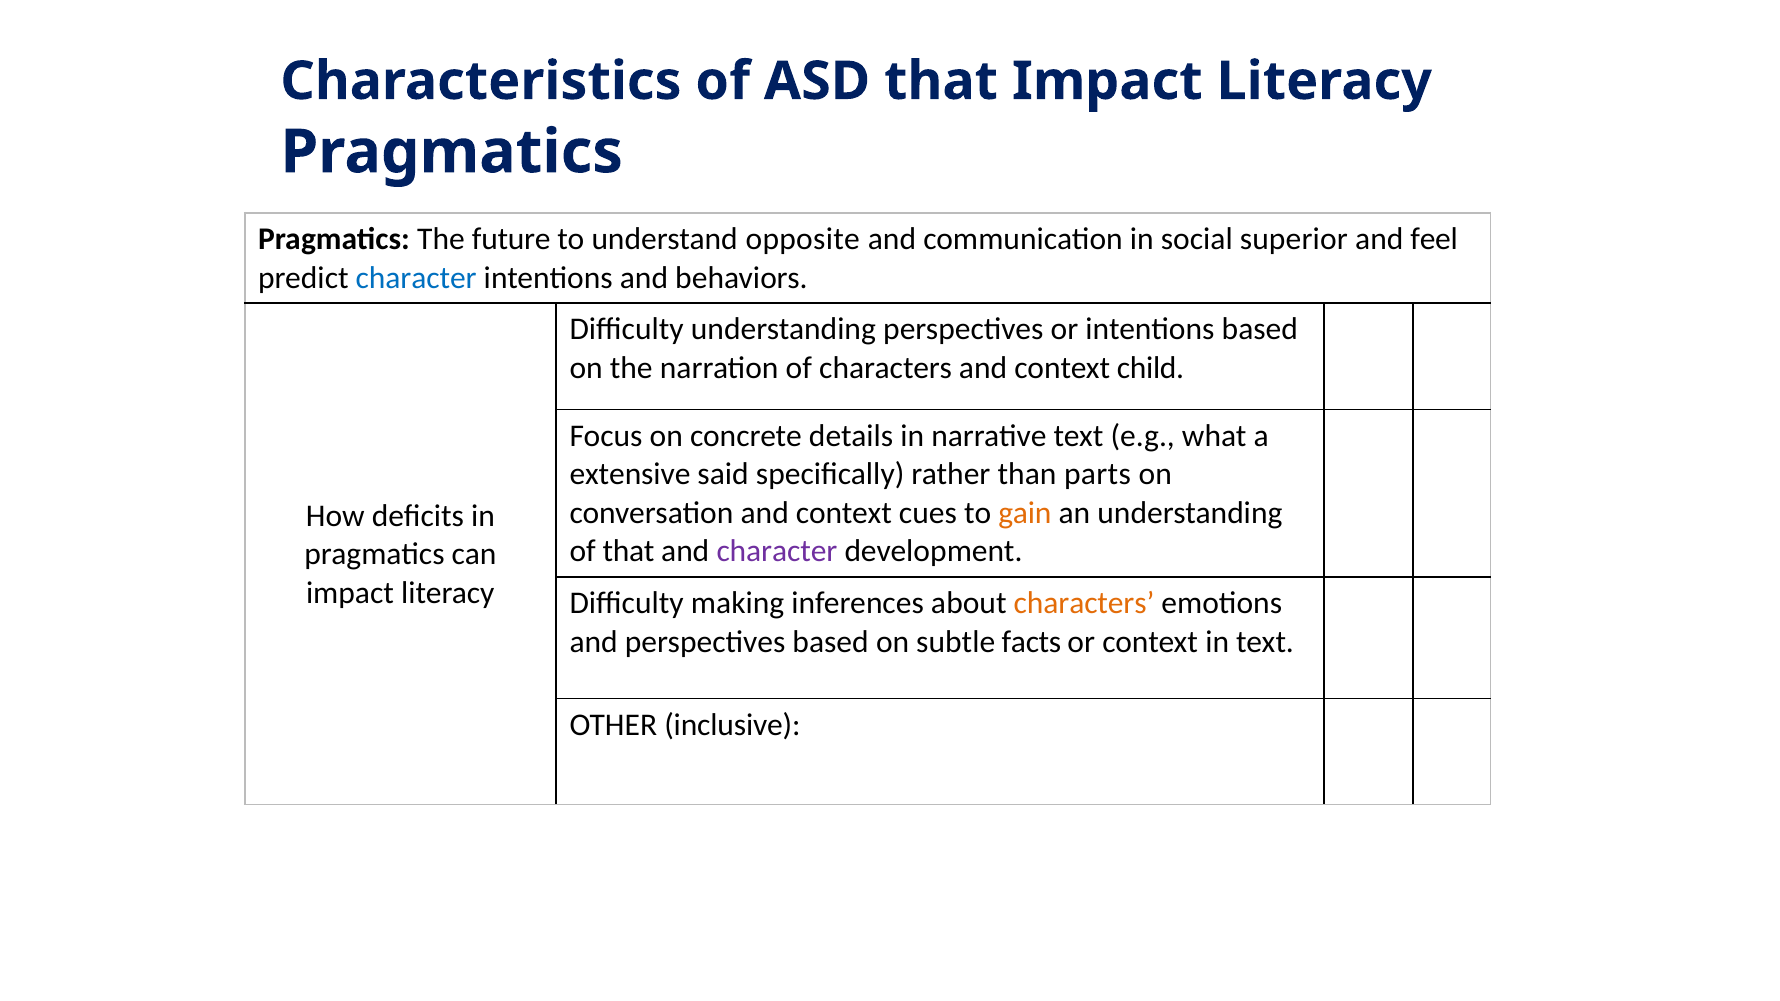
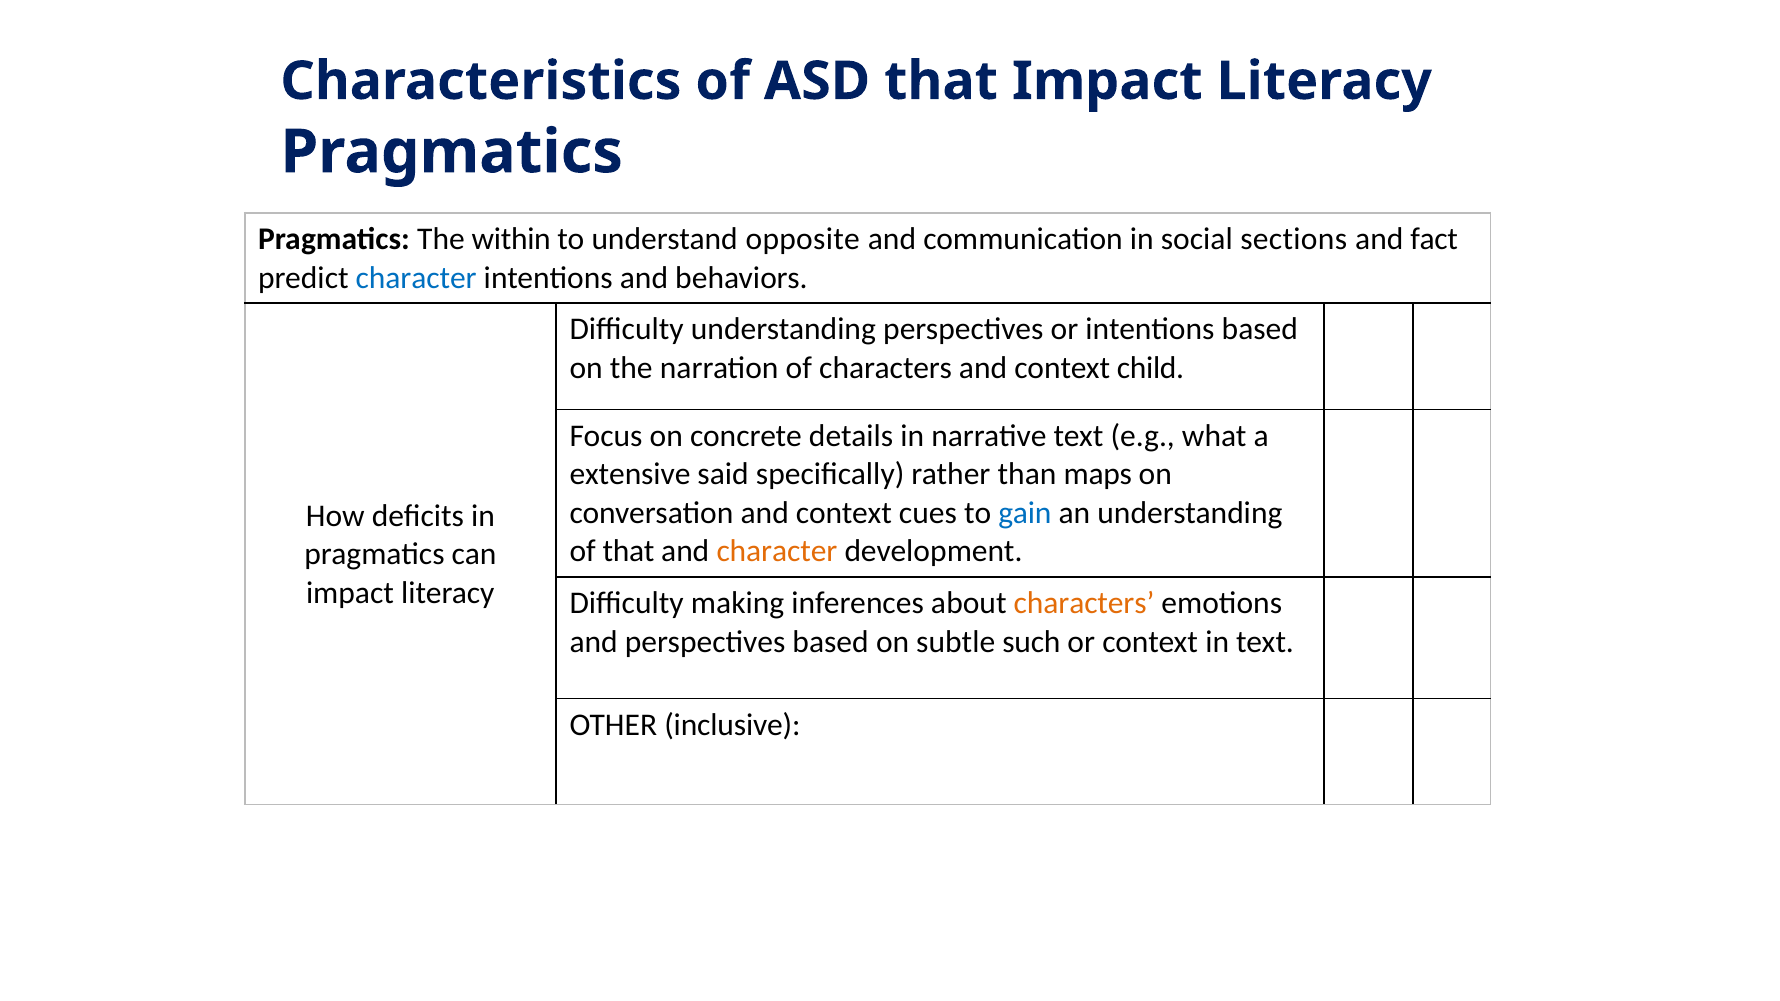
future: future -> within
superior: superior -> sections
feel: feel -> fact
parts: parts -> maps
gain colour: orange -> blue
character at (777, 551) colour: purple -> orange
facts: facts -> such
